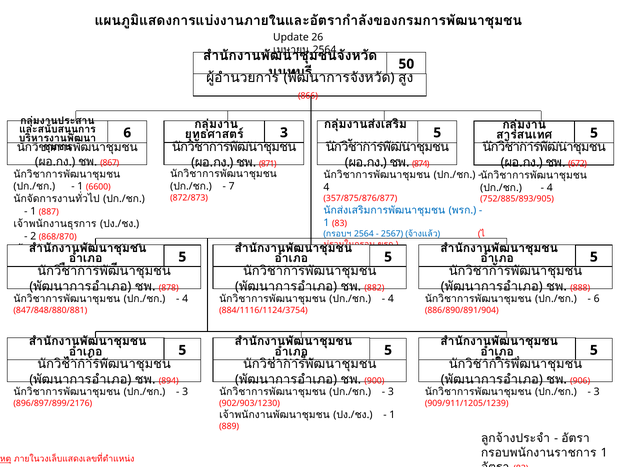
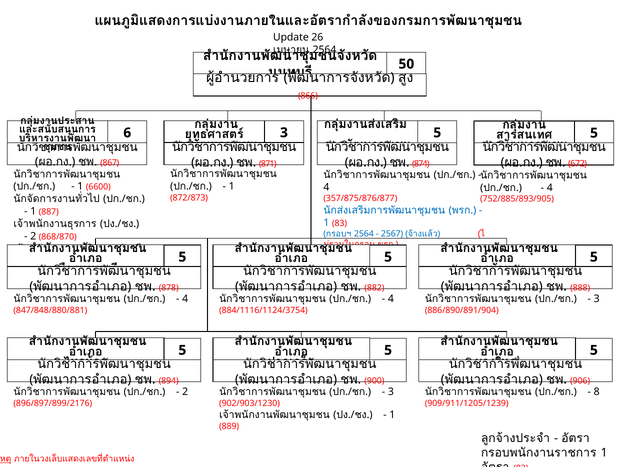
7 at (232, 186): 7 -> 1
6 at (597, 299): 6 -> 3
3 at (185, 392): 3 -> 2
3 at (597, 392): 3 -> 8
